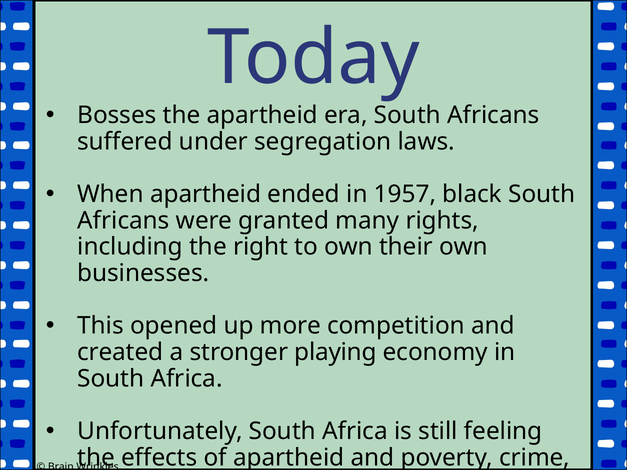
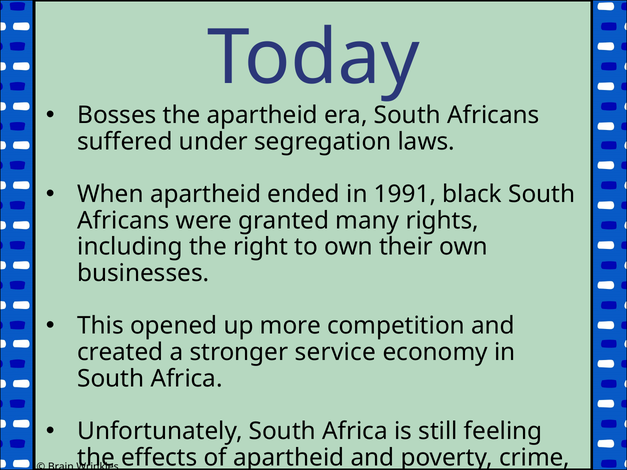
1957: 1957 -> 1991
playing: playing -> service
